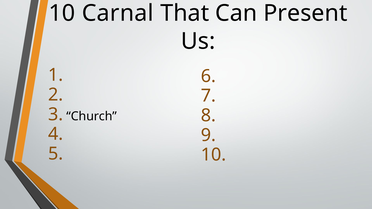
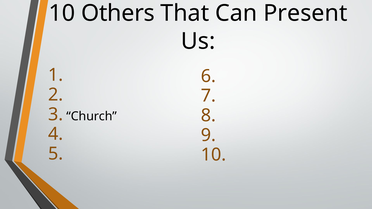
Carnal: Carnal -> Others
